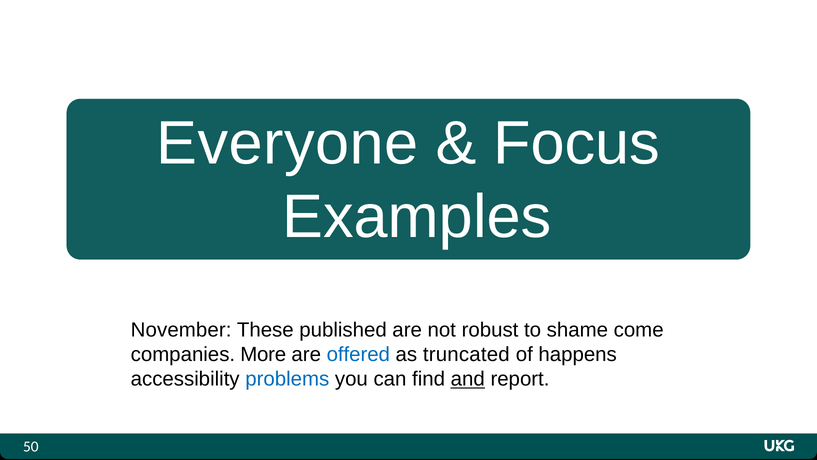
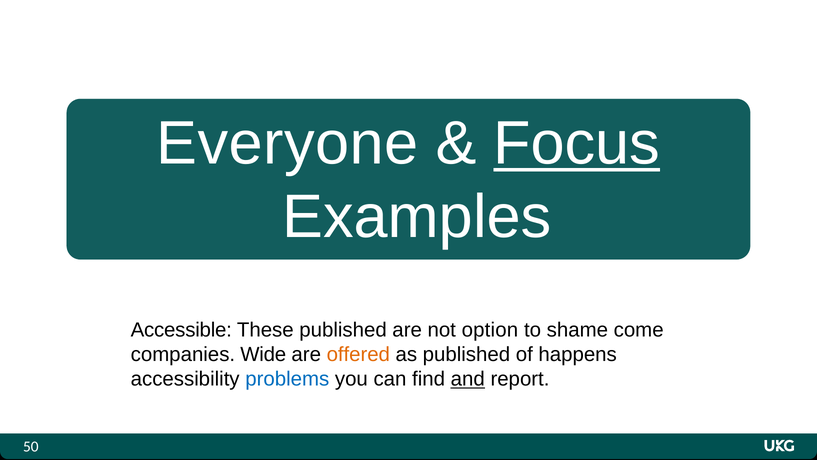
Focus underline: none -> present
November: November -> Accessible
robust: robust -> option
More: More -> Wide
offered colour: blue -> orange
as truncated: truncated -> published
